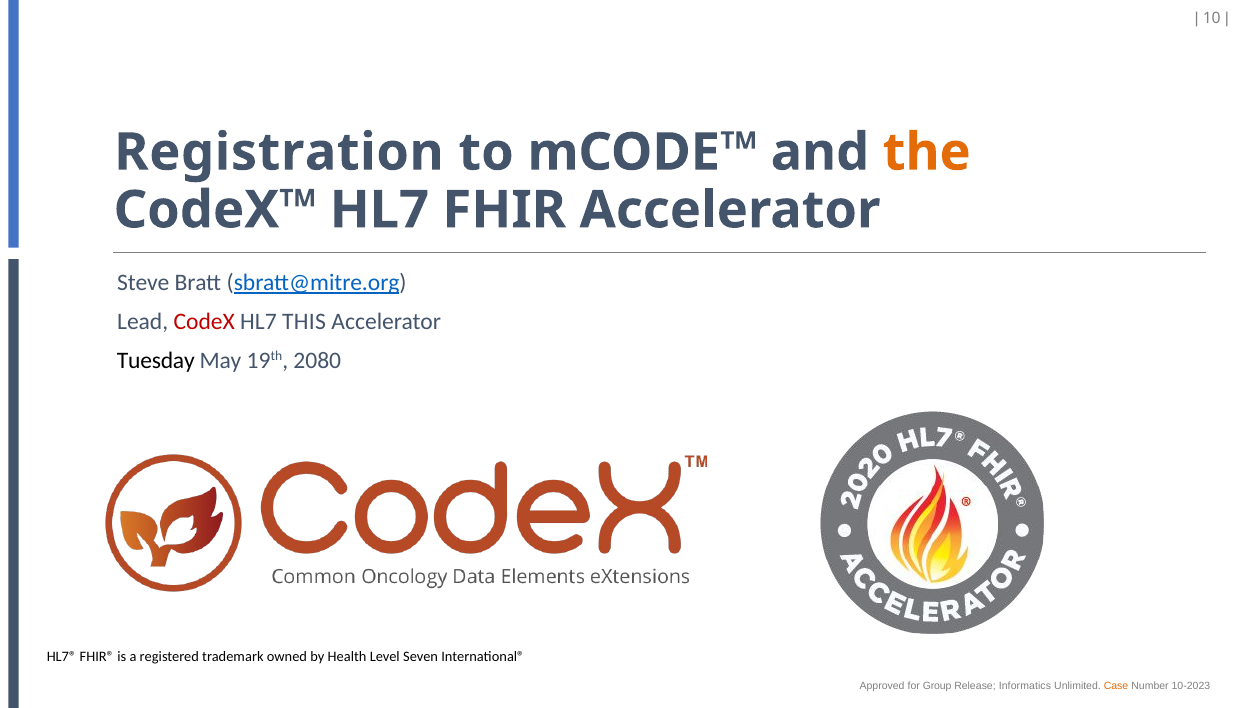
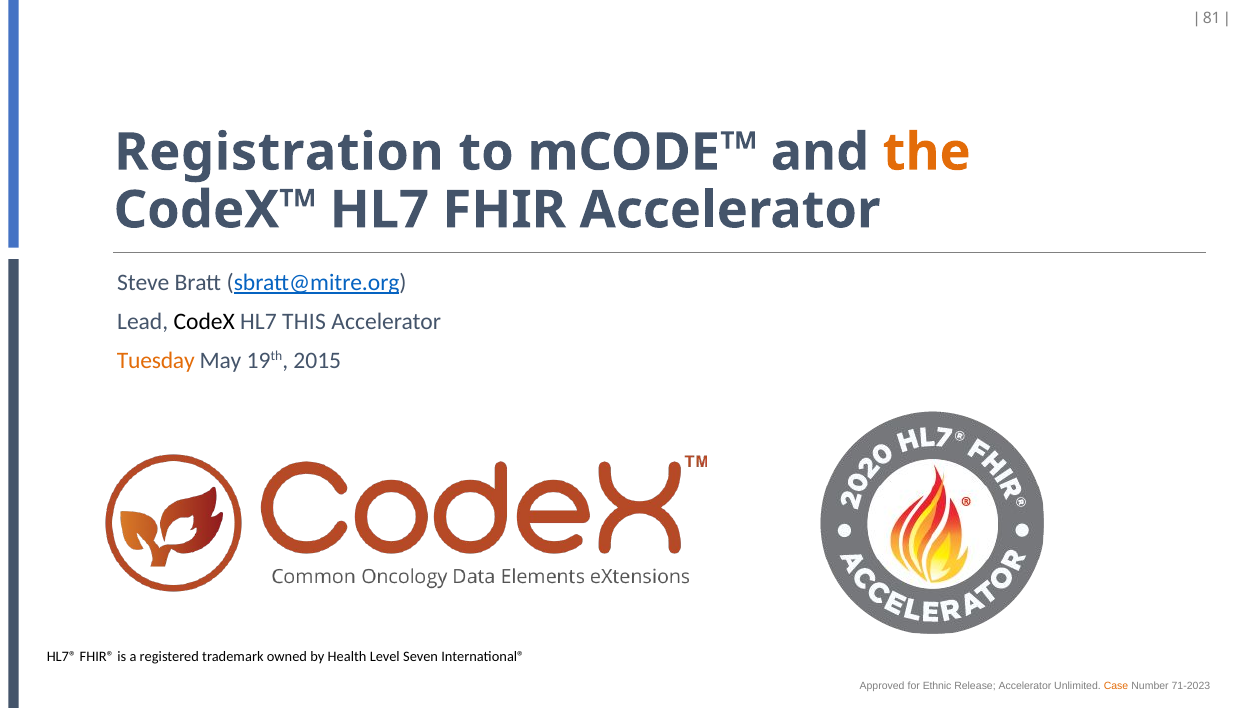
10: 10 -> 81
CodeX at (204, 321) colour: red -> black
Tuesday colour: black -> orange
2080: 2080 -> 2015
Group: Group -> Ethnic
Release Informatics: Informatics -> Accelerator
10-2023: 10-2023 -> 71-2023
